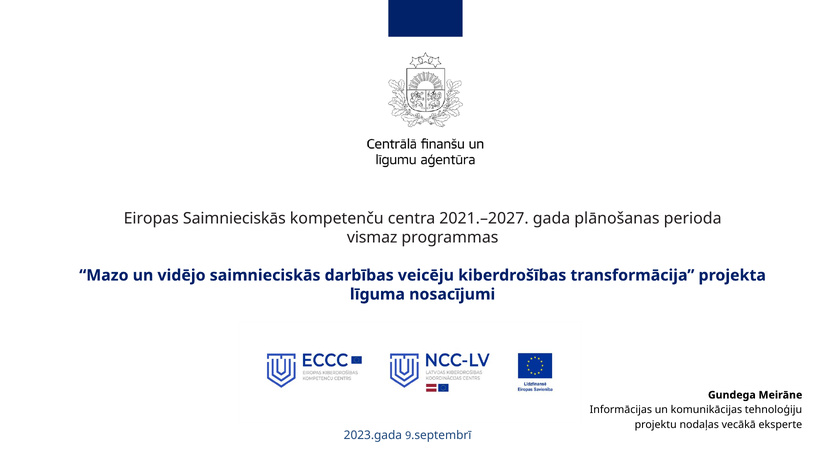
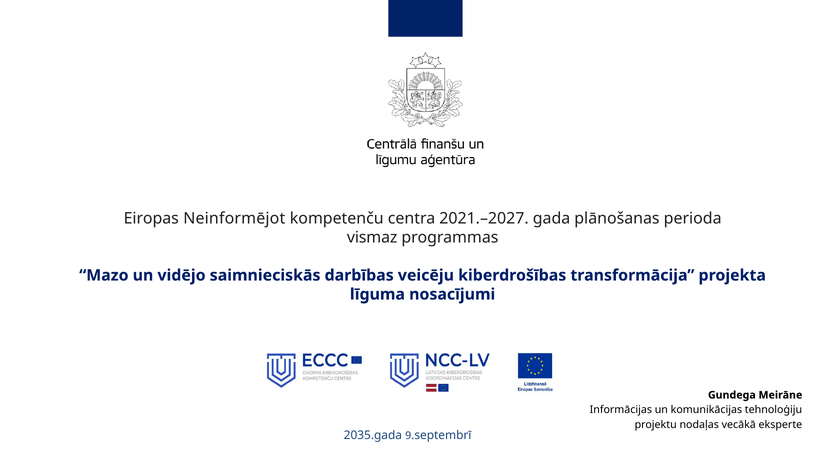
Eiropas Saimnieciskās: Saimnieciskās -> Neinformējot
2023.gada: 2023.gada -> 2035.gada
